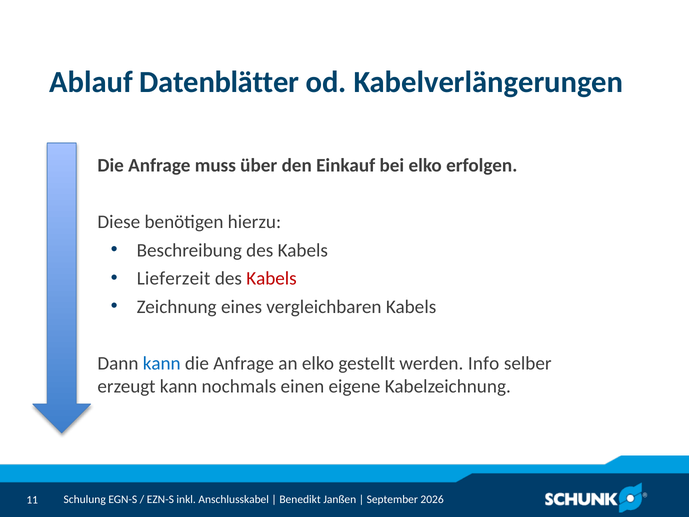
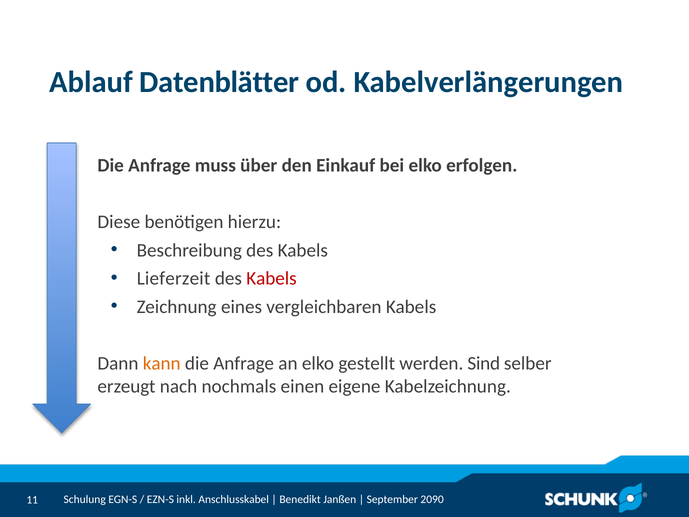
kann at (162, 363) colour: blue -> orange
Info: Info -> Sind
erzeugt kann: kann -> nach
2026: 2026 -> 2090
